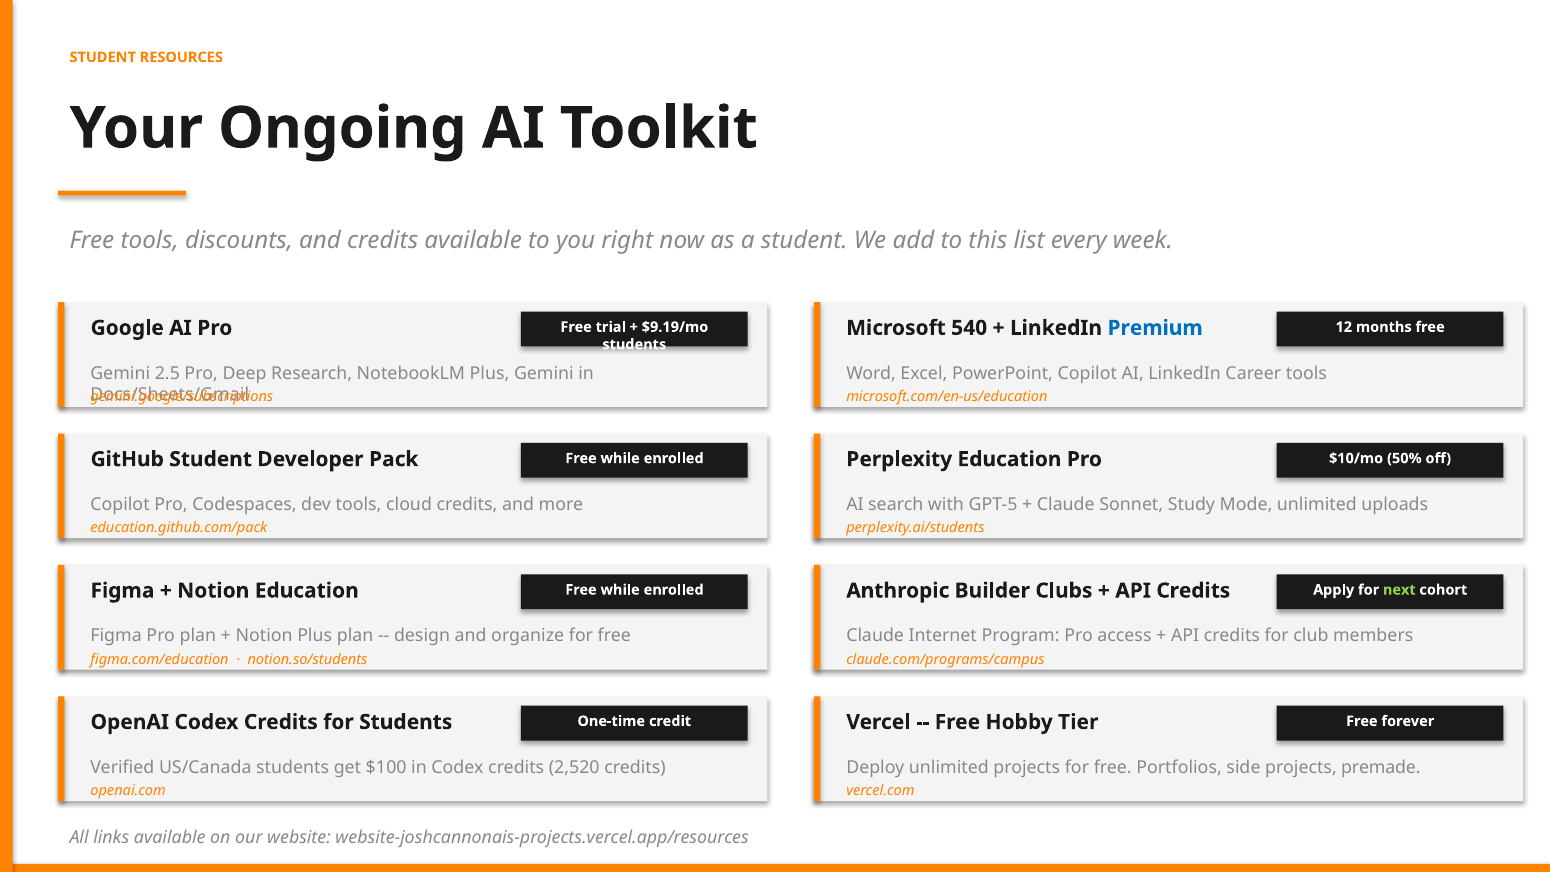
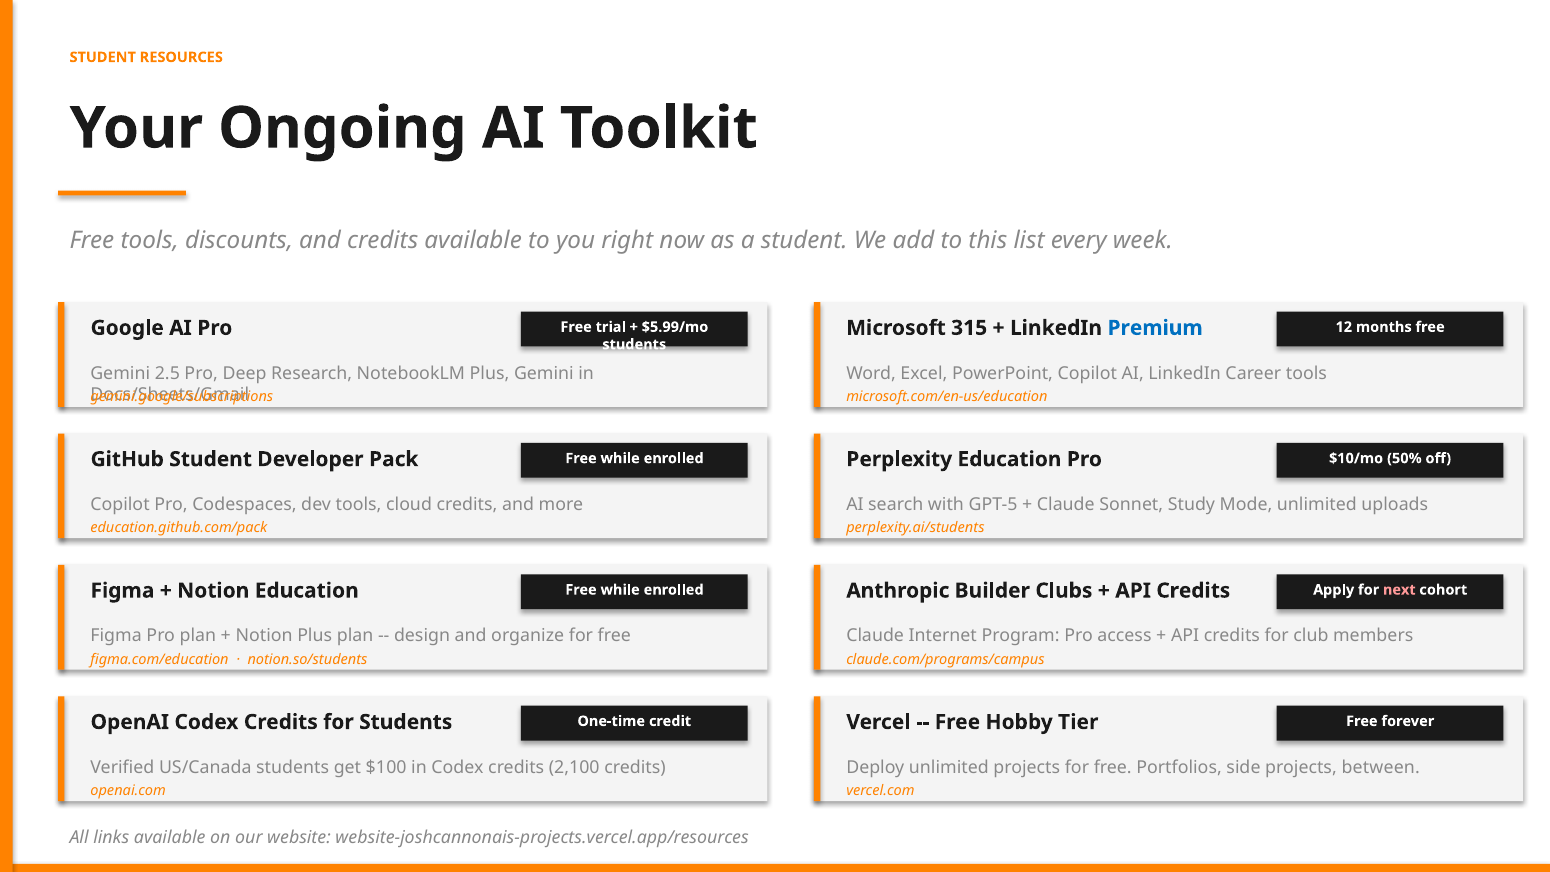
$9.19/mo: $9.19/mo -> $5.99/mo
540: 540 -> 315
next colour: light green -> pink
2,520: 2,520 -> 2,100
premade: premade -> between
